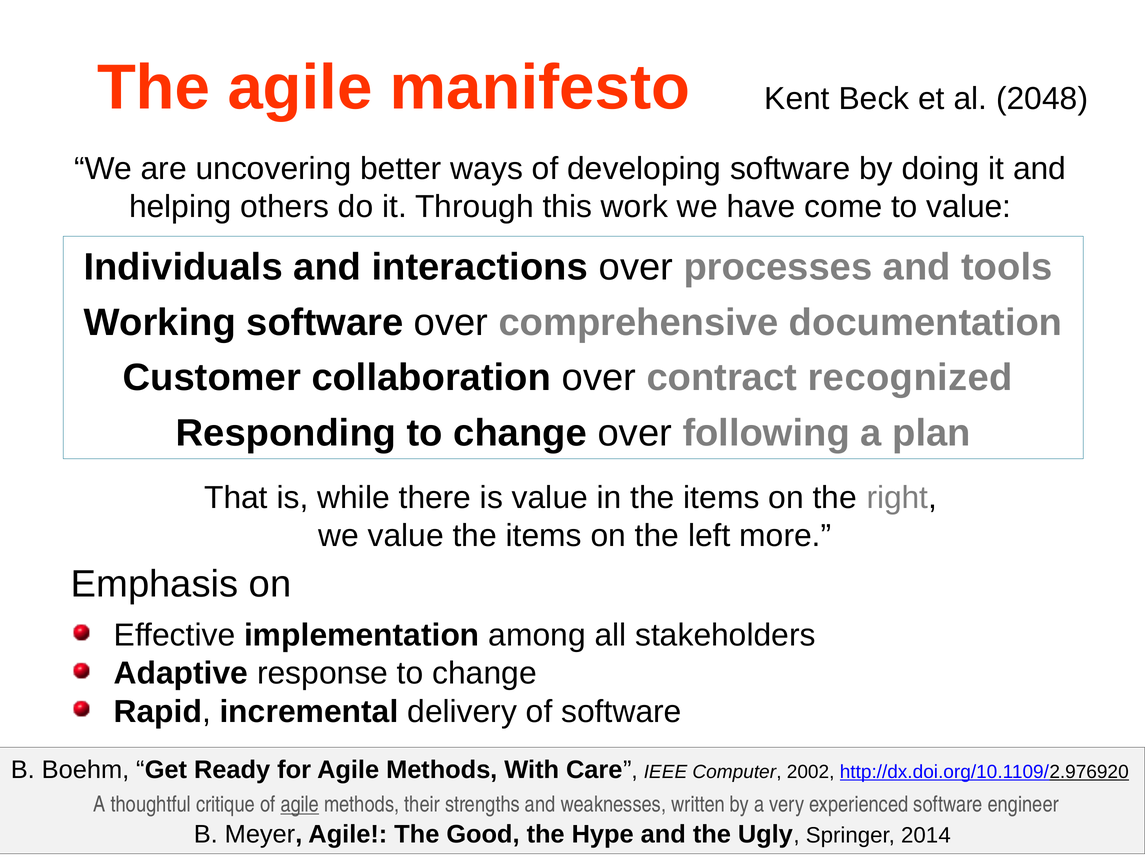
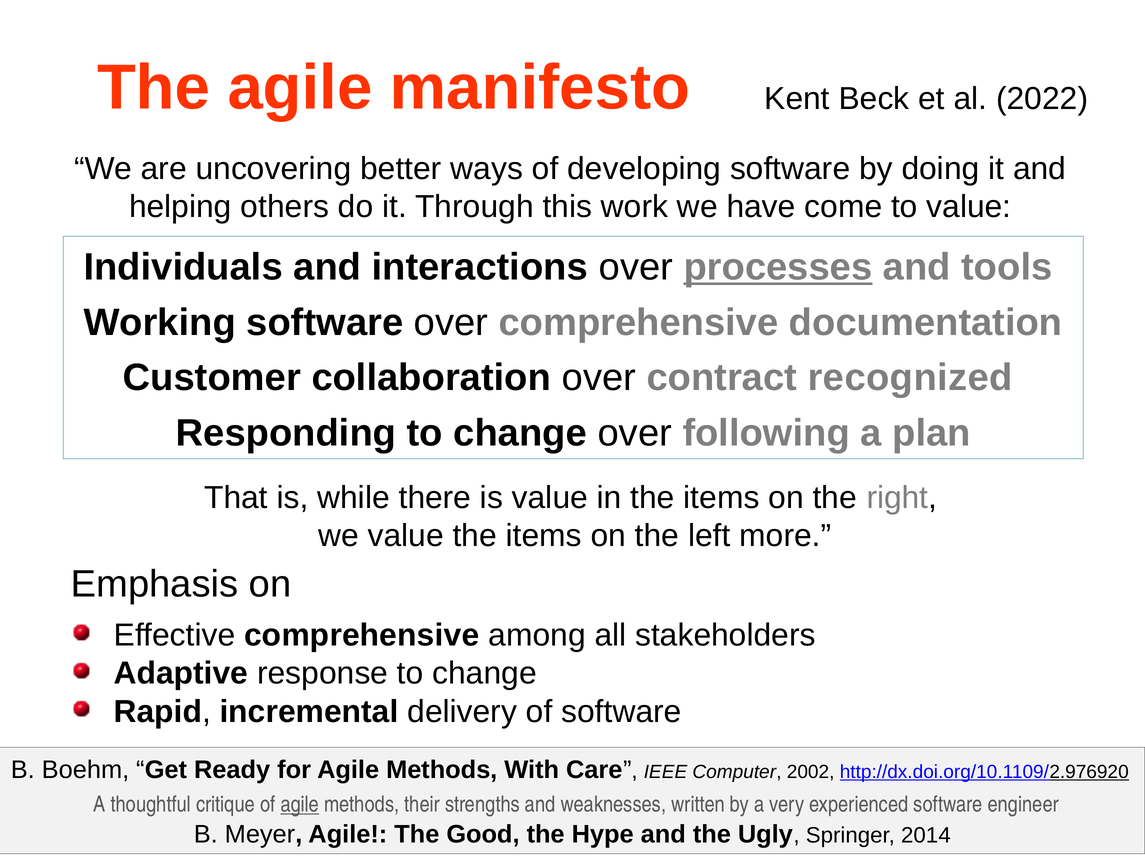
2048: 2048 -> 2022
processes underline: none -> present
Effective implementation: implementation -> comprehensive
